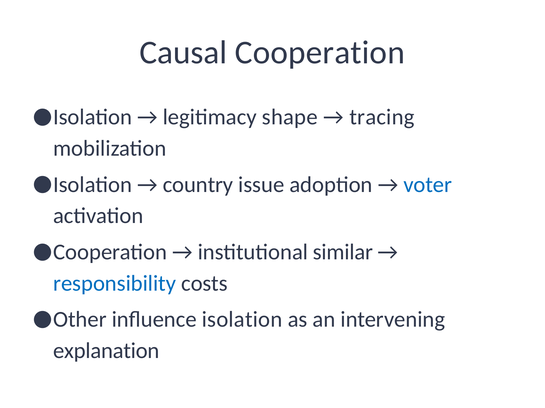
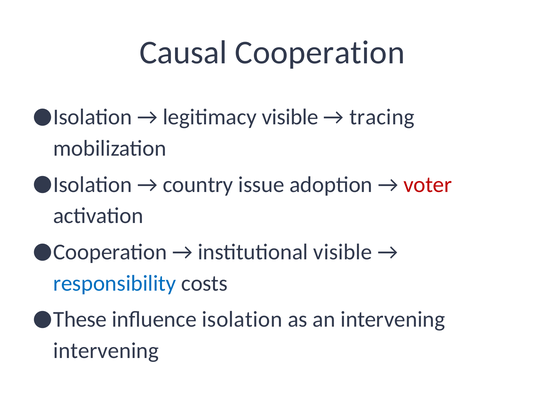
legitimacy shape: shape -> visible
voter colour: blue -> red
institutional similar: similar -> visible
Other: Other -> These
explanation at (106, 351): explanation -> intervening
